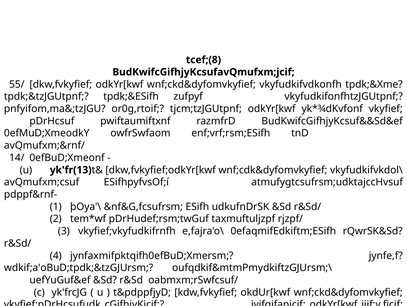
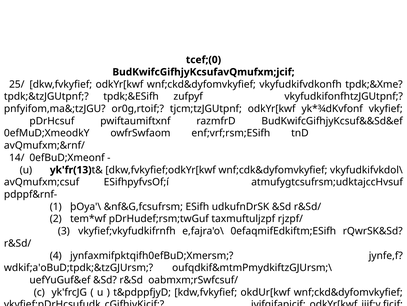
tcef;(8: tcef;(8 -> tcef;(0
55/: 55/ -> 25/
